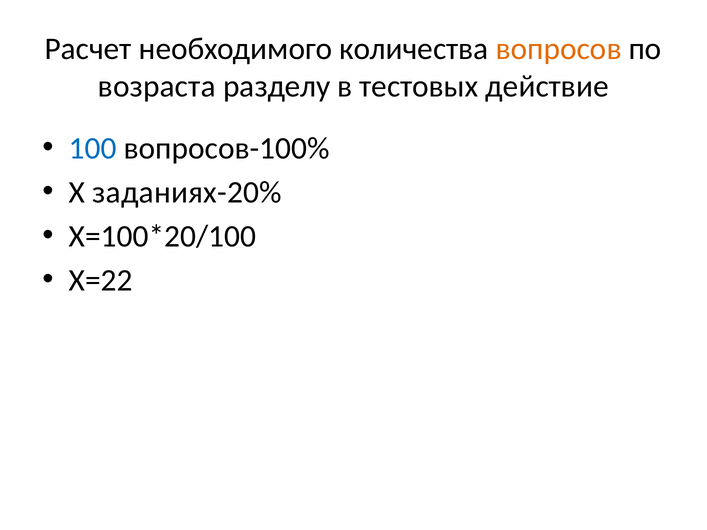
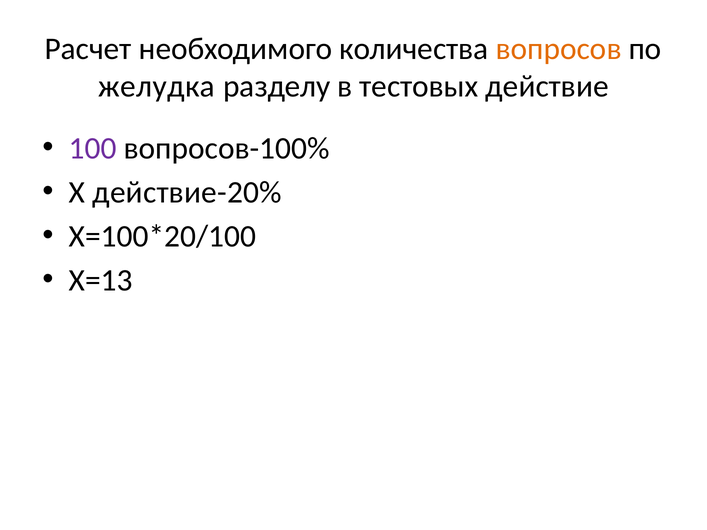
возраста: возраста -> желудка
100 colour: blue -> purple
заданиях-20%: заданиях-20% -> действие-20%
Х=22: Х=22 -> Х=13
